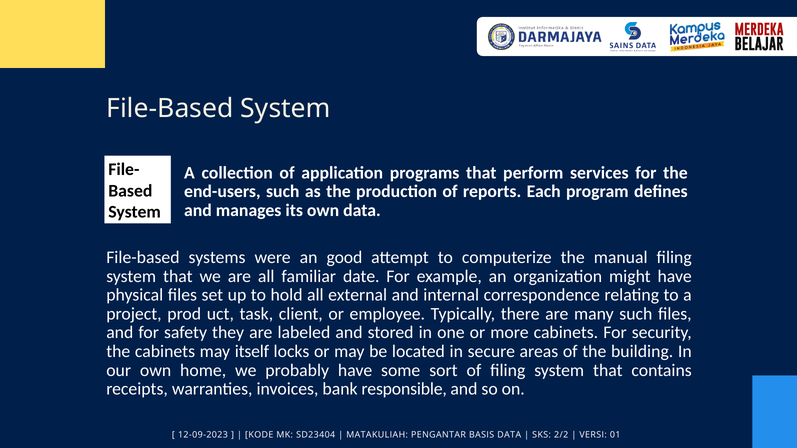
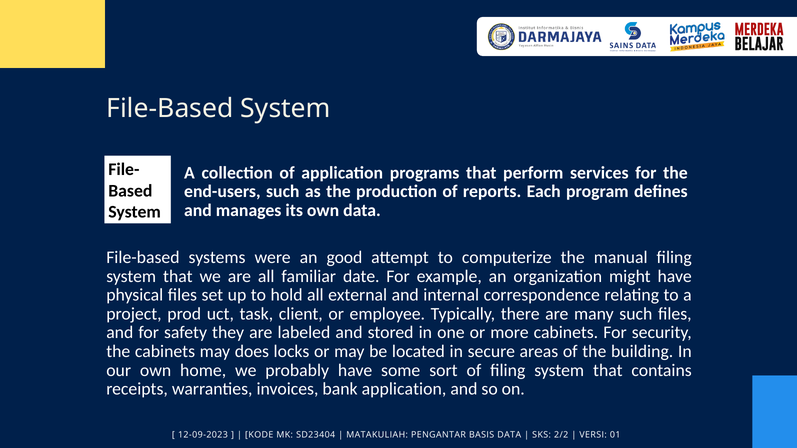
itself: itself -> does
bank responsible: responsible -> application
